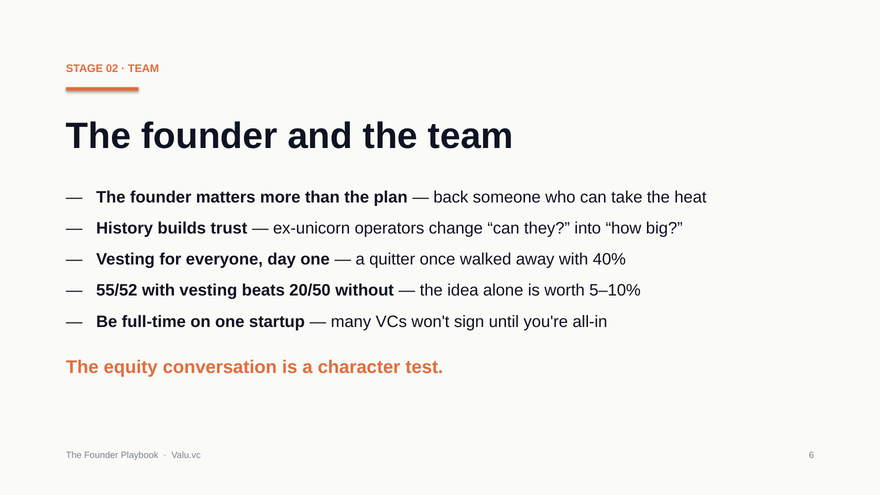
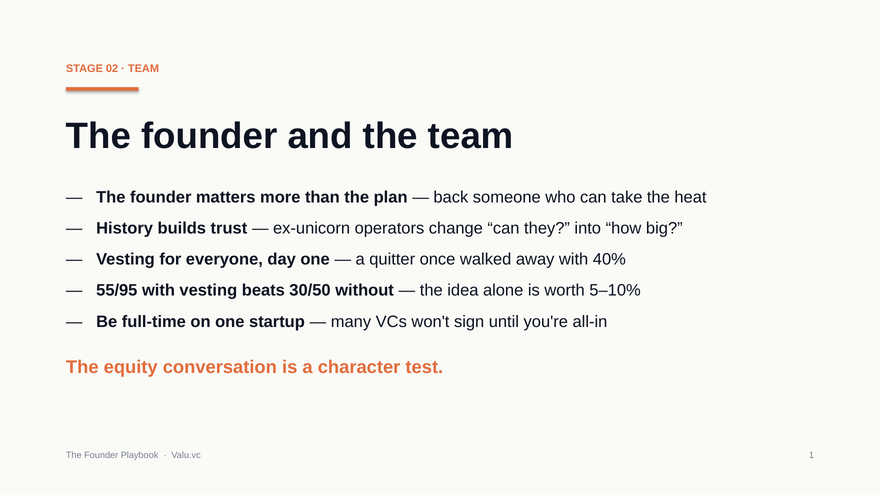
55/52: 55/52 -> 55/95
20/50: 20/50 -> 30/50
6: 6 -> 1
